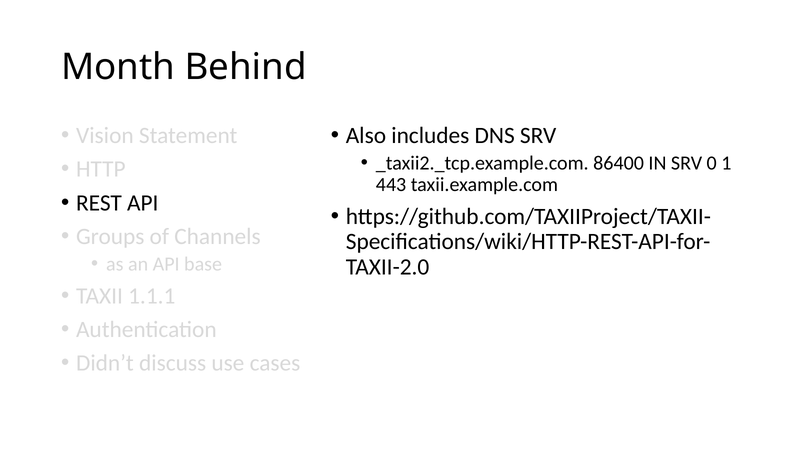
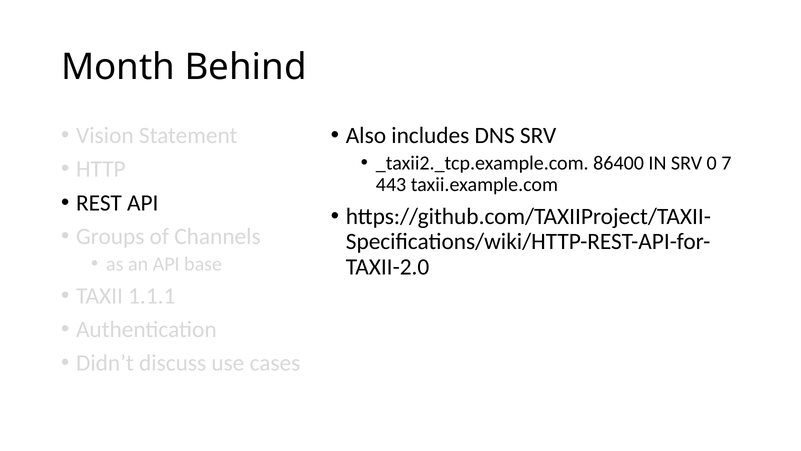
1: 1 -> 7
